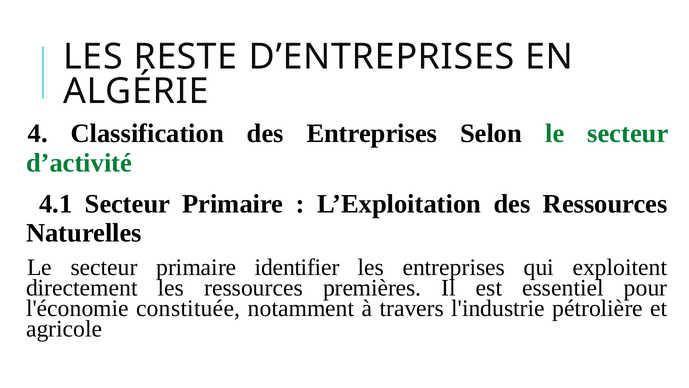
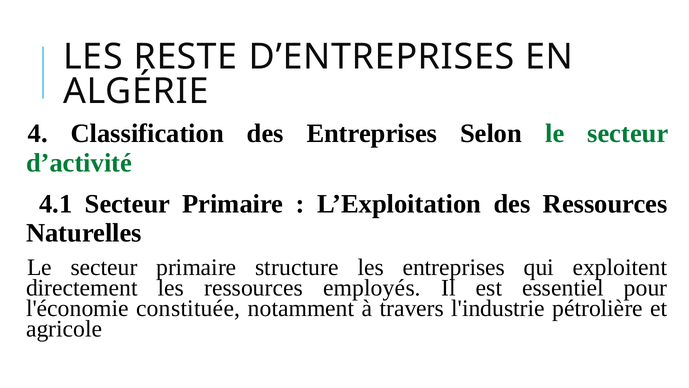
identifier: identifier -> structure
premières: premières -> employés
